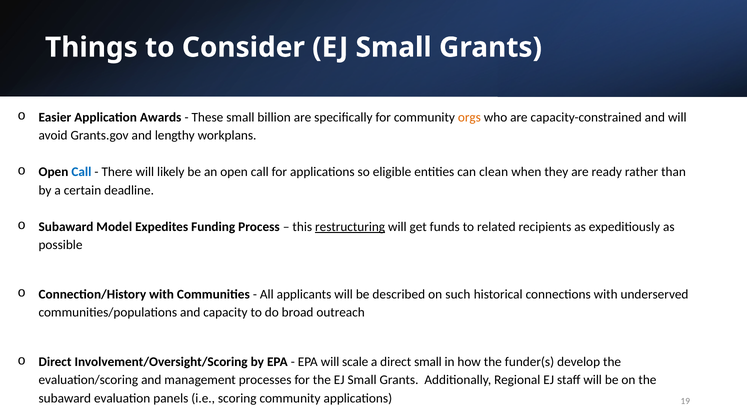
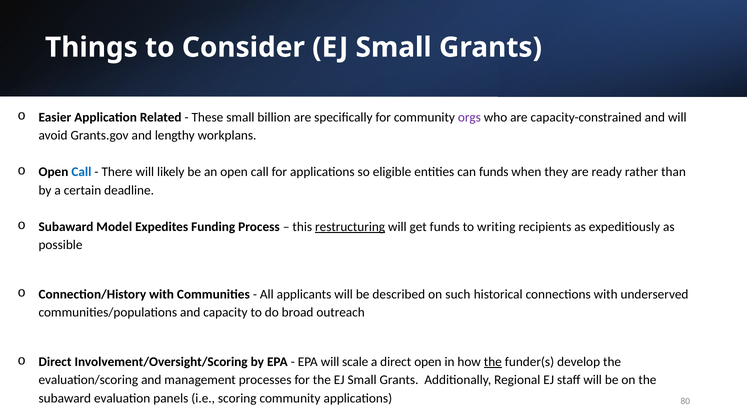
Awards: Awards -> Related
orgs colour: orange -> purple
can clean: clean -> funds
related: related -> writing
direct small: small -> open
the at (493, 362) underline: none -> present
19: 19 -> 80
